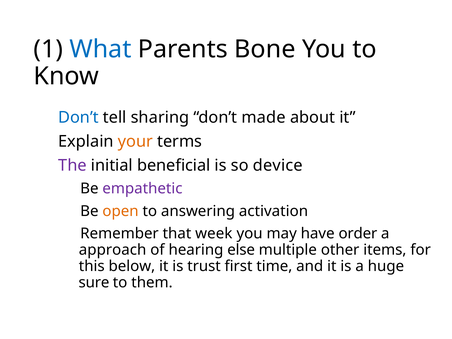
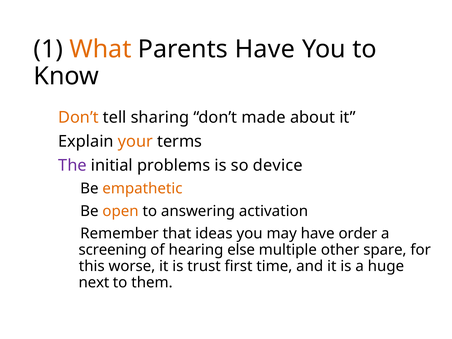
What colour: blue -> orange
Parents Bone: Bone -> Have
Don’t at (79, 117) colour: blue -> orange
beneficial: beneficial -> problems
empathetic colour: purple -> orange
week: week -> ideas
approach: approach -> screening
items: items -> spare
below: below -> worse
sure: sure -> next
